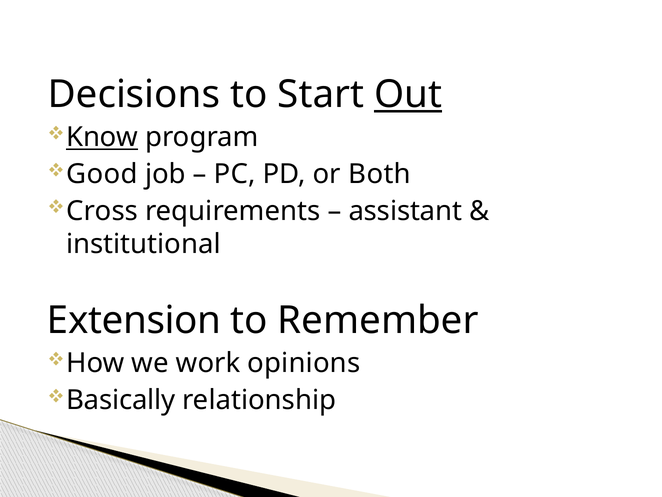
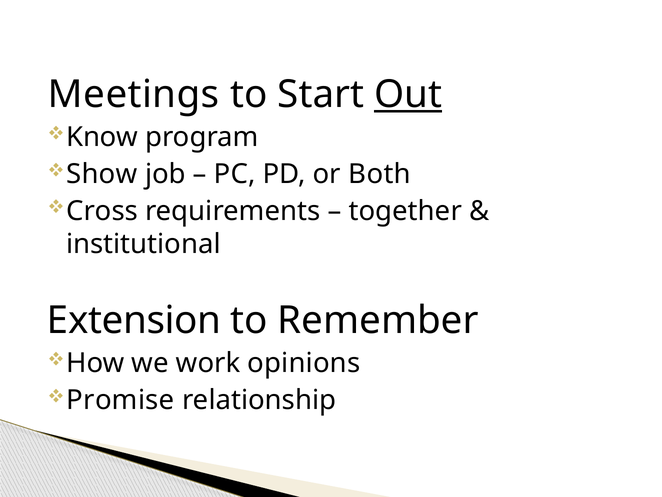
Decisions: Decisions -> Meetings
Know underline: present -> none
Good: Good -> Show
assistant: assistant -> together
Basically: Basically -> Promise
